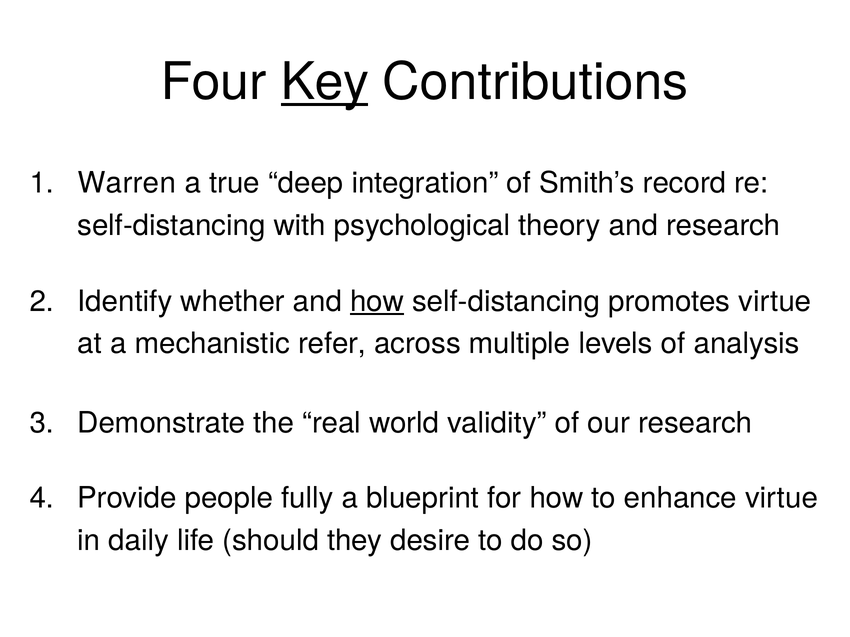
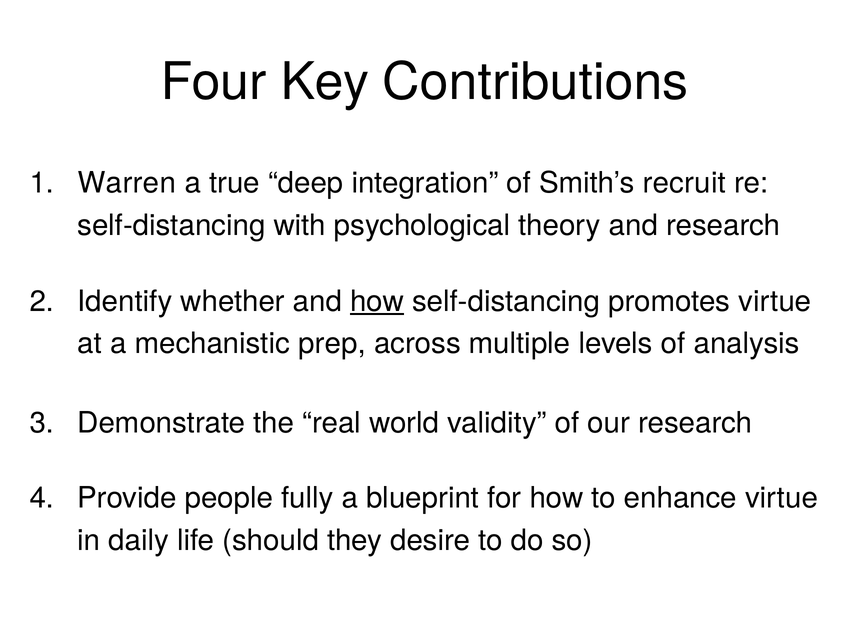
Key underline: present -> none
record: record -> recruit
refer: refer -> prep
